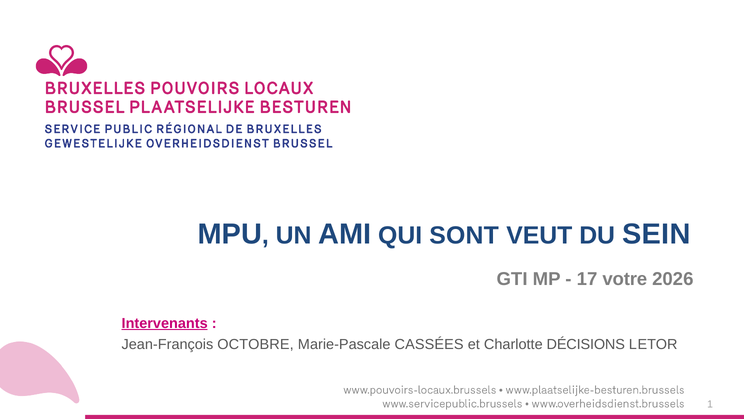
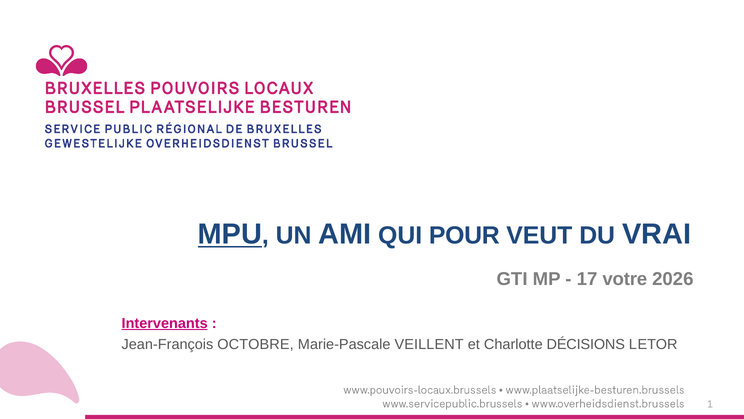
MPU underline: none -> present
SONT: SONT -> POUR
SEIN: SEIN -> VRAI
CASSÉES: CASSÉES -> VEILLENT
